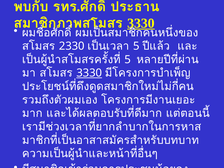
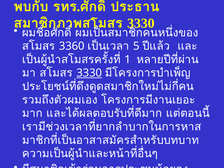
3330 at (141, 23) underline: present -> none
2330: 2330 -> 3360
5 at (128, 60): 5 -> 1
